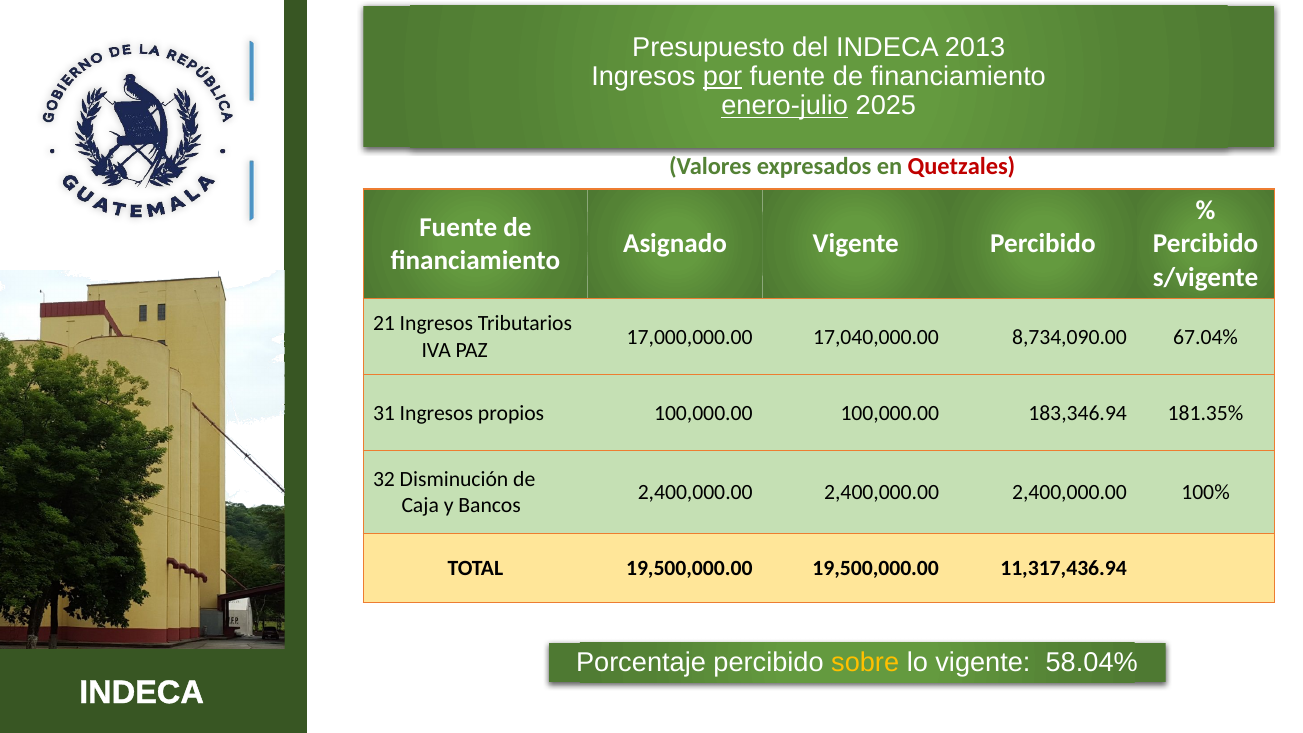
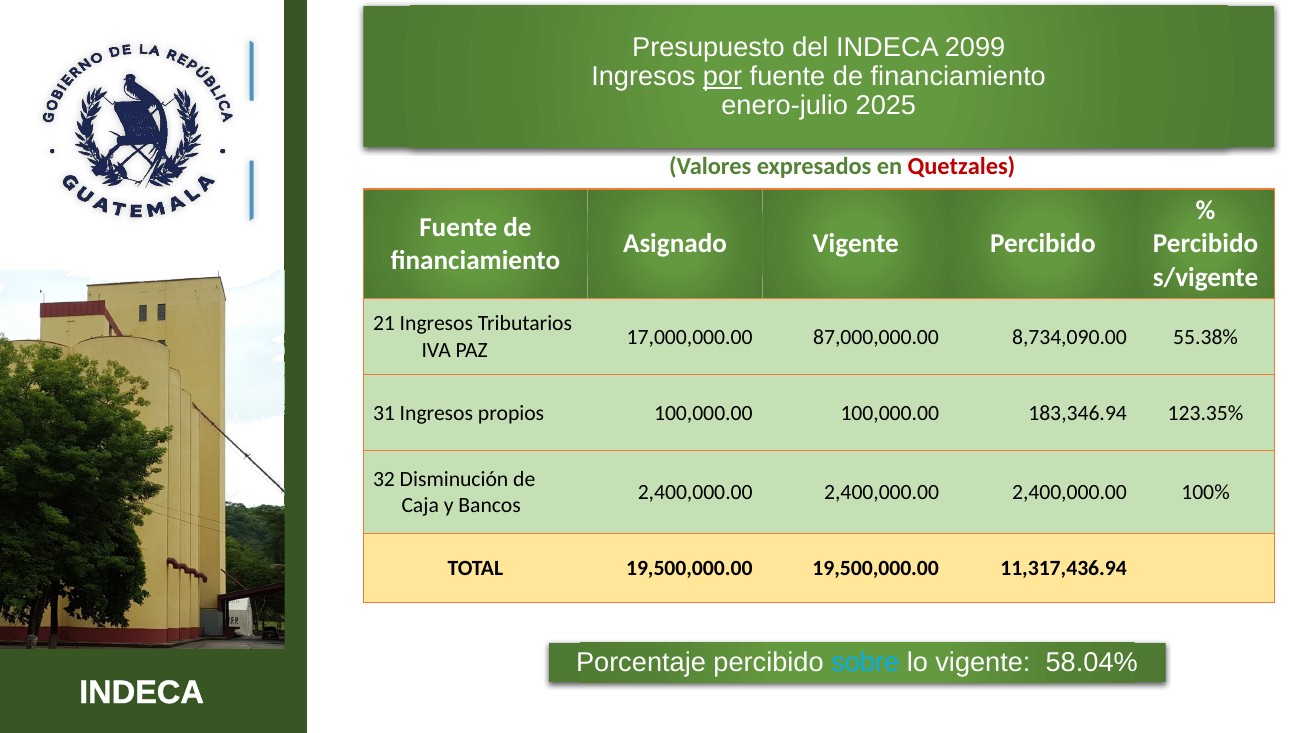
2013: 2013 -> 2099
enero-julio underline: present -> none
17,040,000.00: 17,040,000.00 -> 87,000,000.00
67.04%: 67.04% -> 55.38%
181.35%: 181.35% -> 123.35%
sobre colour: yellow -> light blue
